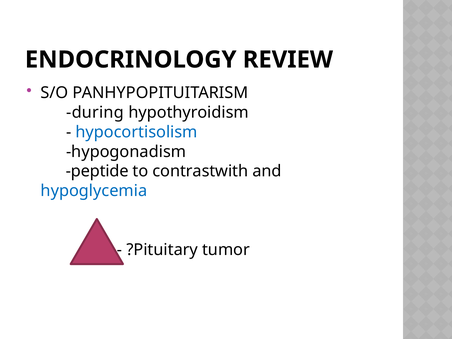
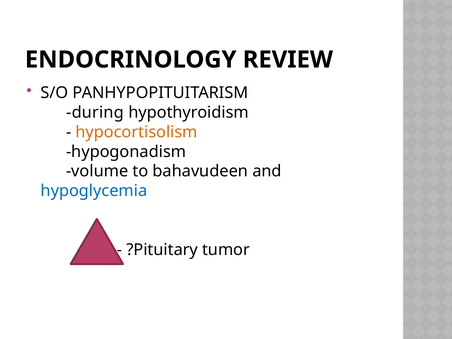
hypocortisolism colour: blue -> orange
peptide: peptide -> volume
contrastwith: contrastwith -> bahavudeen
